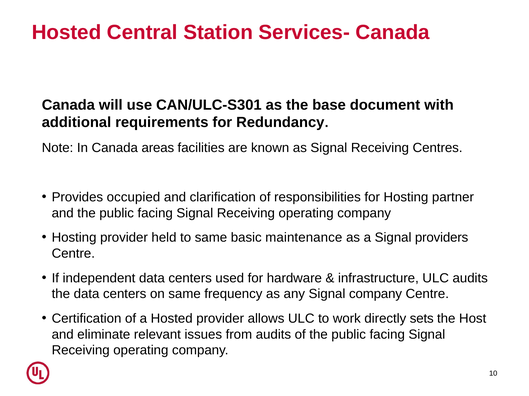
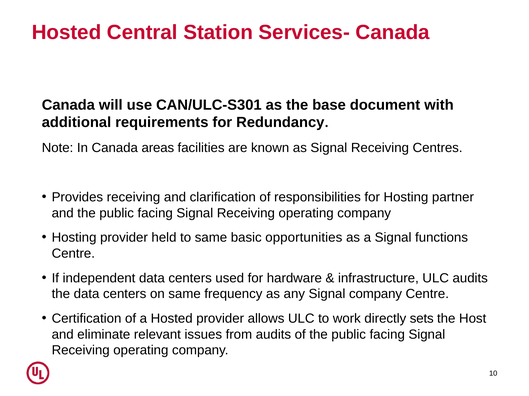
Provides occupied: occupied -> receiving
maintenance: maintenance -> opportunities
providers: providers -> functions
